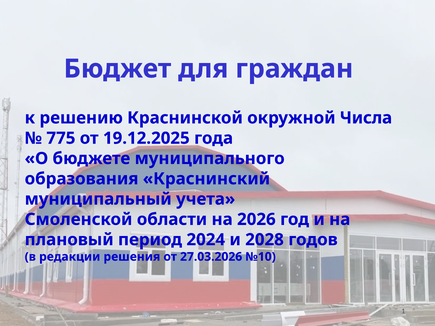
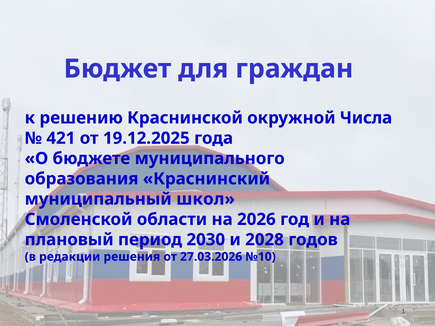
775: 775 -> 421
учета: учета -> школ
2024: 2024 -> 2030
